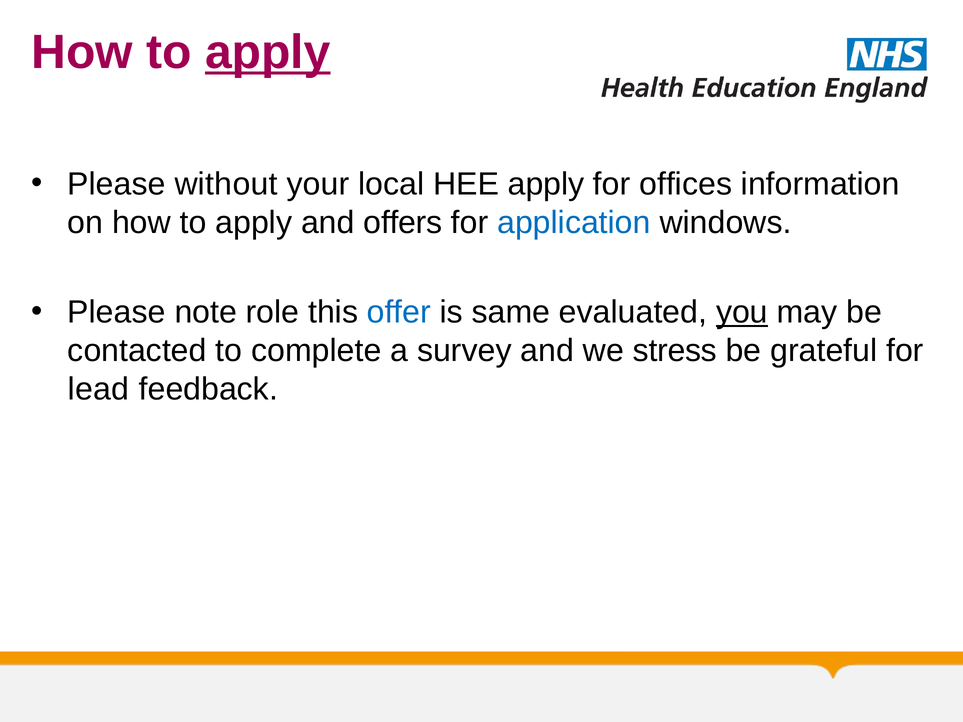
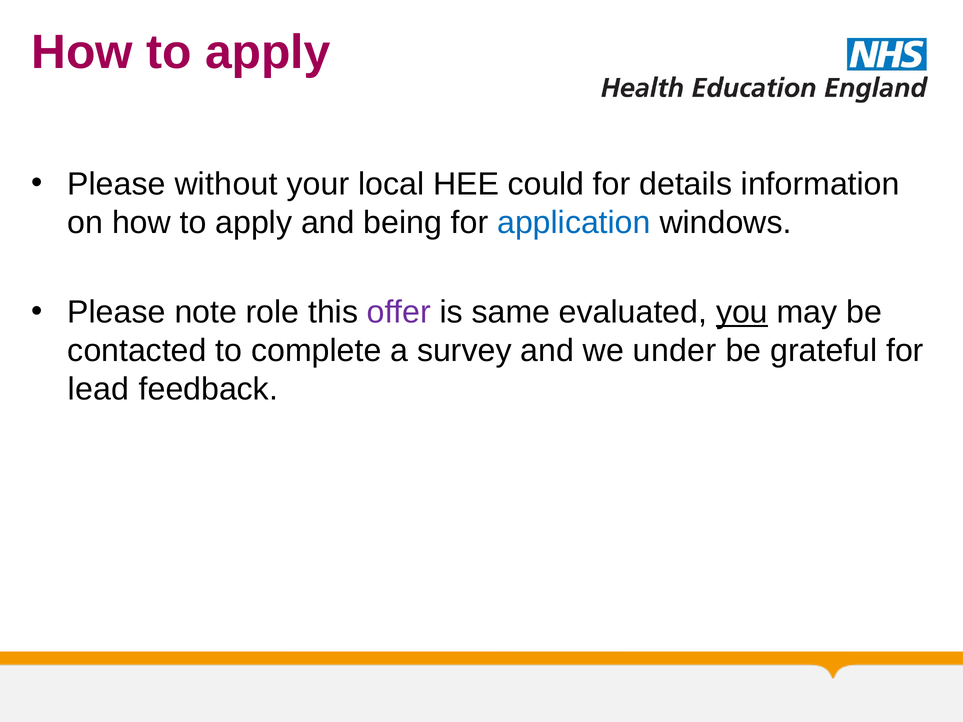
apply at (268, 52) underline: present -> none
HEE apply: apply -> could
offices: offices -> details
offers: offers -> being
offer colour: blue -> purple
stress: stress -> under
